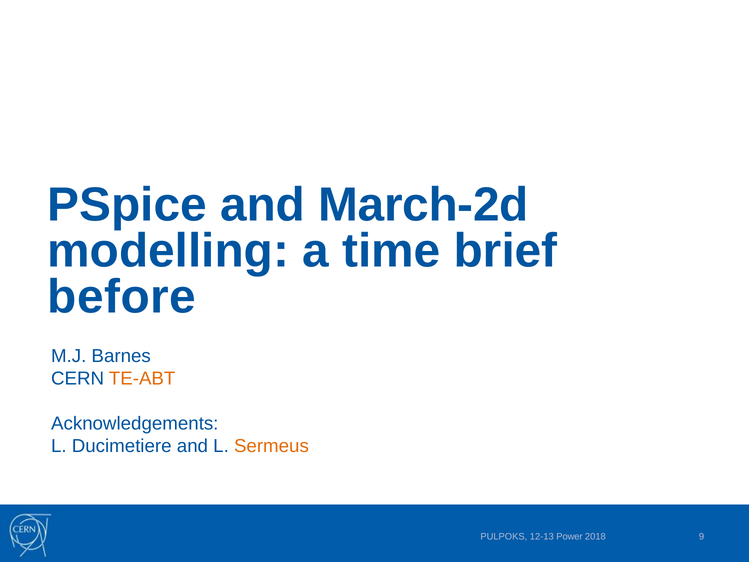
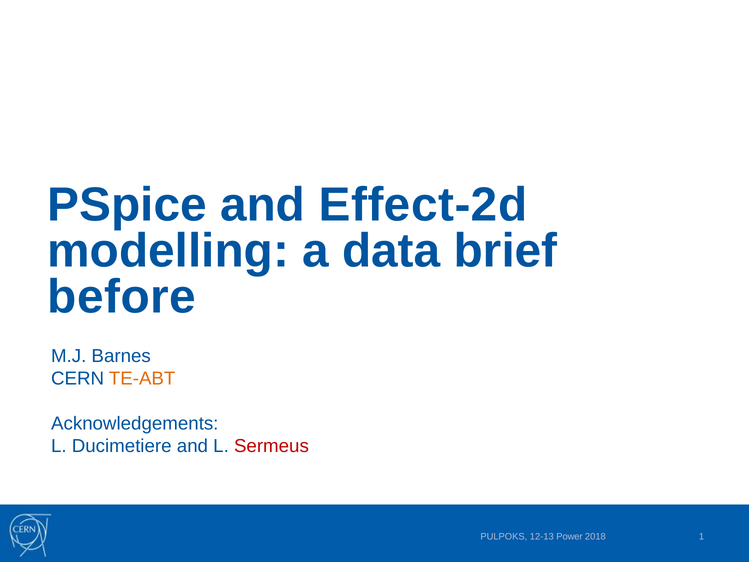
March-2d: March-2d -> Effect-2d
time: time -> data
Sermeus colour: orange -> red
9: 9 -> 1
